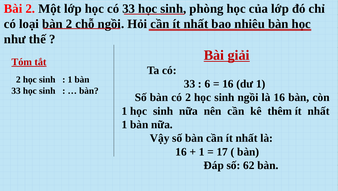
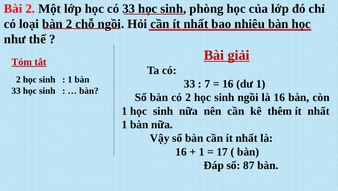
6: 6 -> 7
62: 62 -> 87
